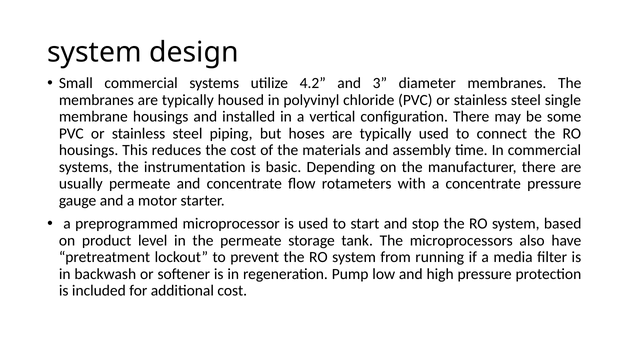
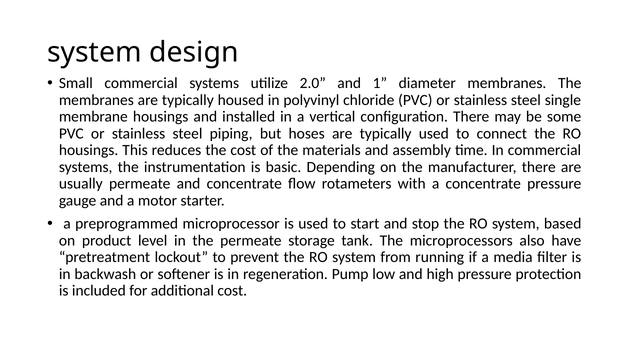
4.2: 4.2 -> 2.0
3: 3 -> 1
